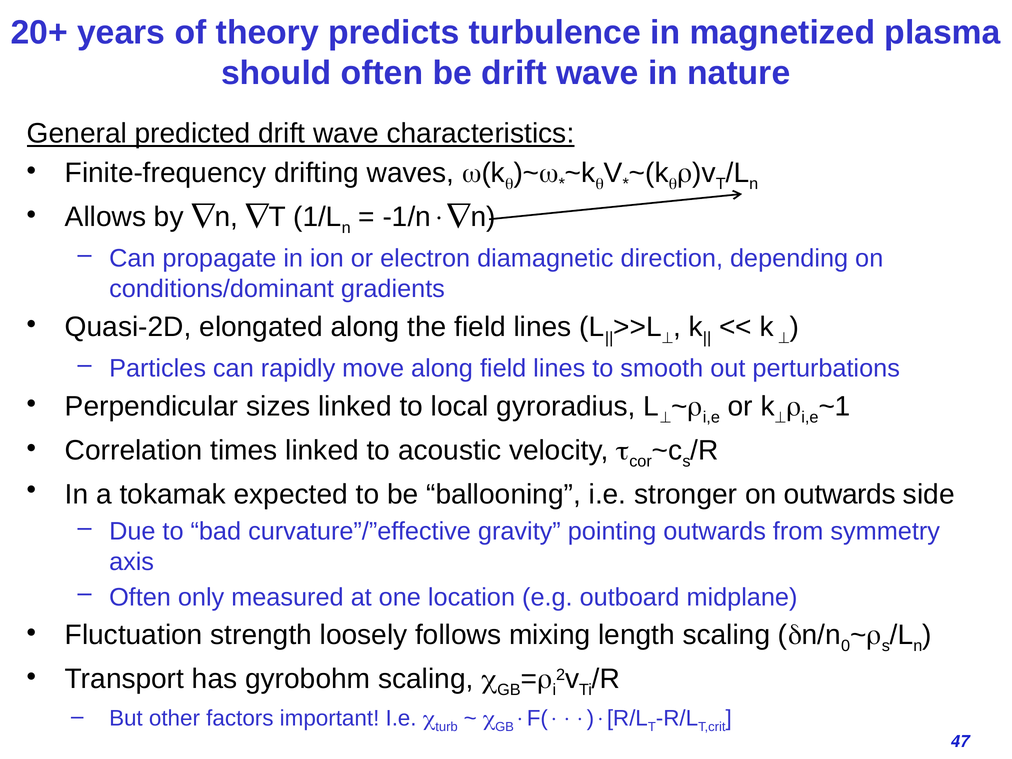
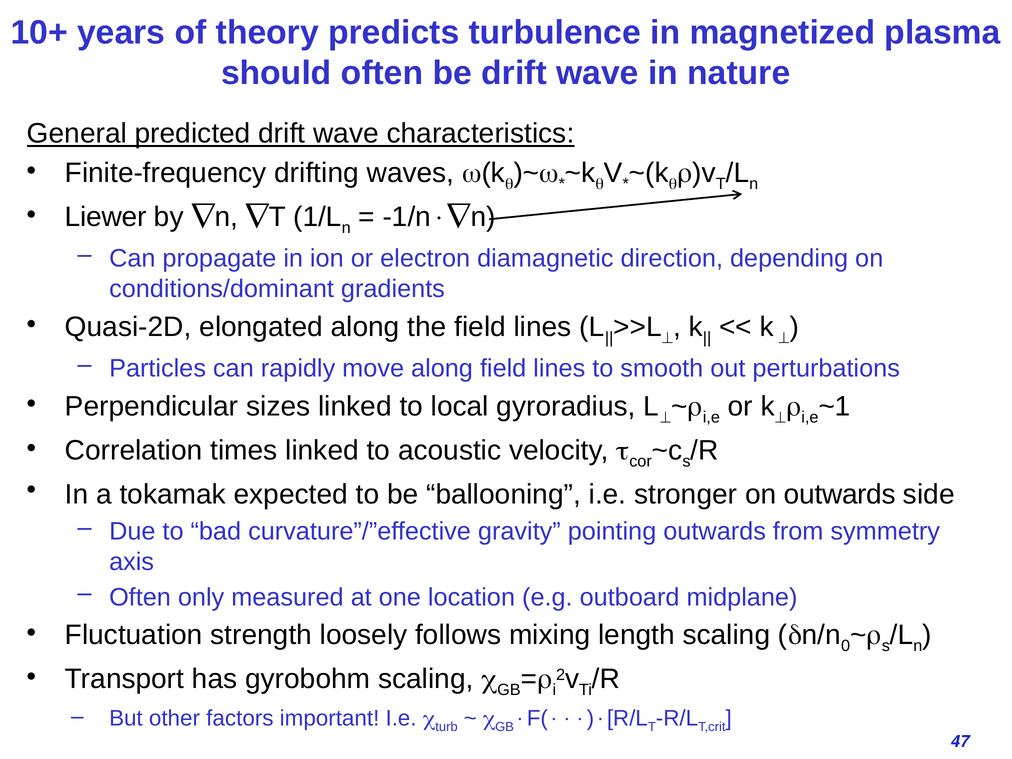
20+: 20+ -> 10+
Allows: Allows -> Liewer
